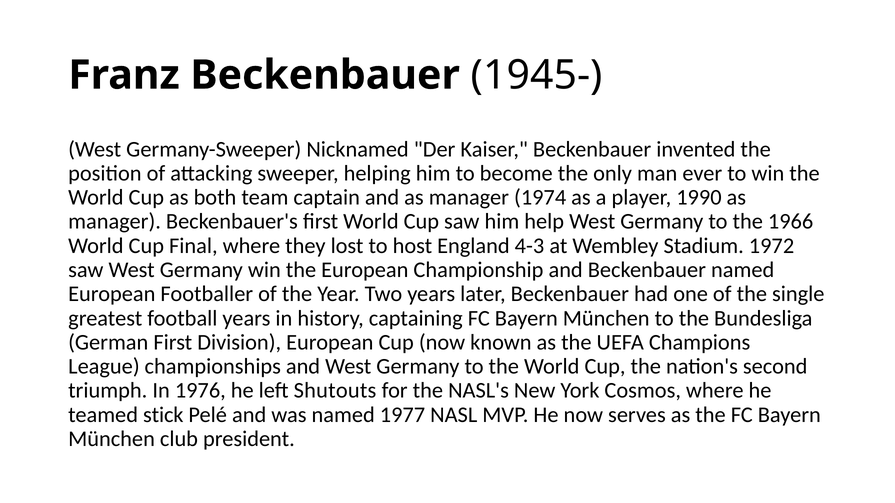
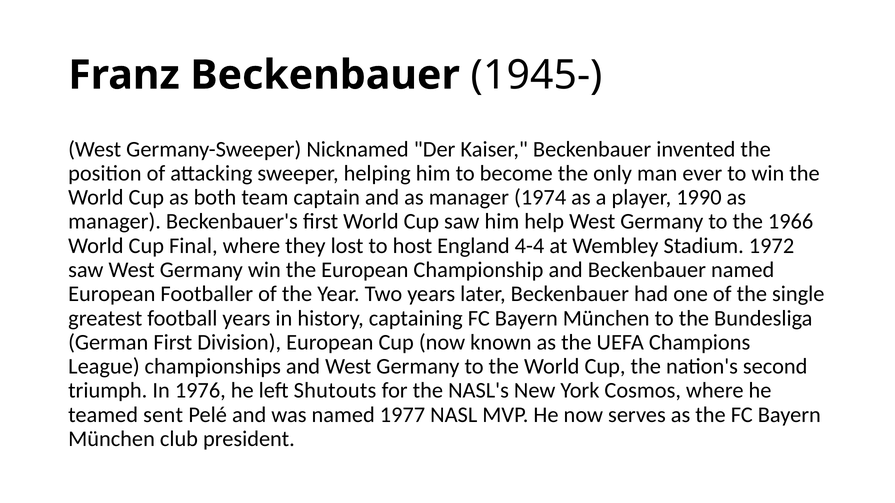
4-3: 4-3 -> 4-4
stick: stick -> sent
